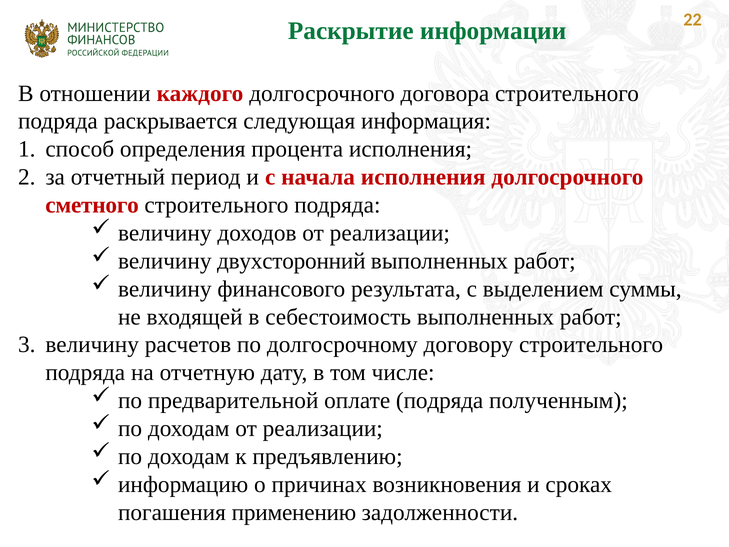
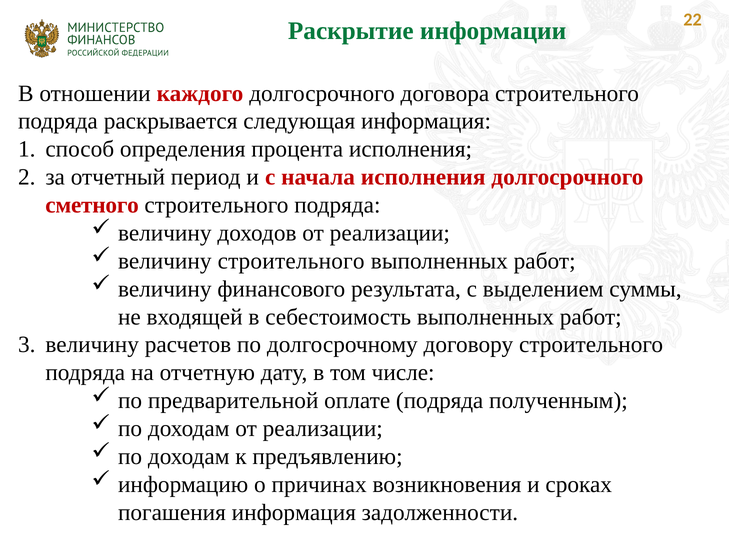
величину двухсторонний: двухсторонний -> строительного
погашения применению: применению -> информация
